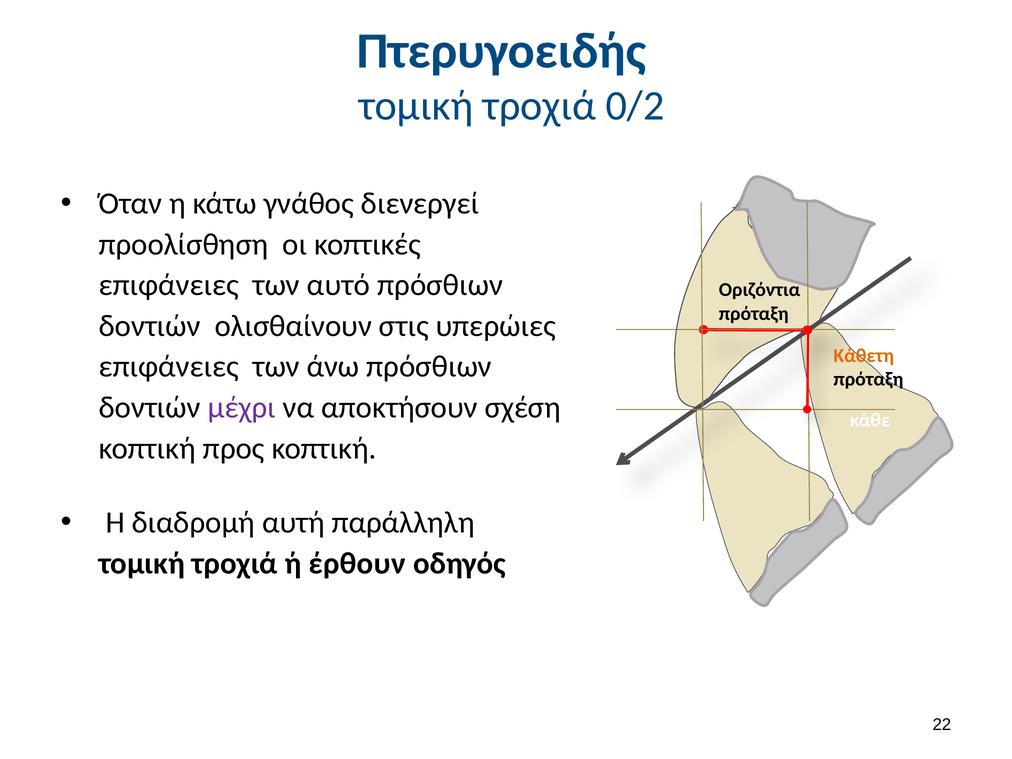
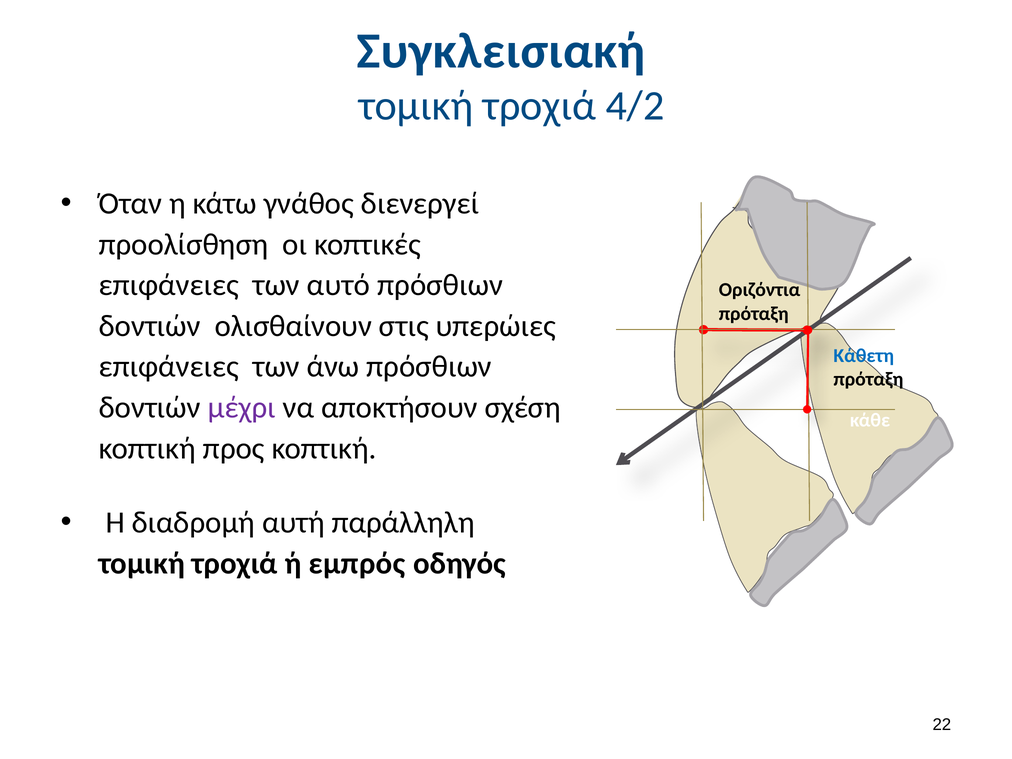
Πτερυγοειδής: Πτερυγοειδής -> Συγκλεισιακή
0/2: 0/2 -> 4/2
Κάθετη colour: orange -> blue
έρθουν: έρθουν -> εμπρός
